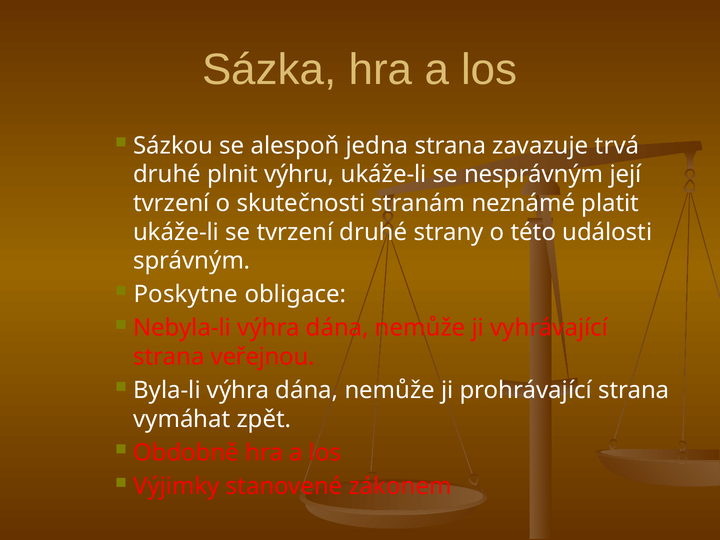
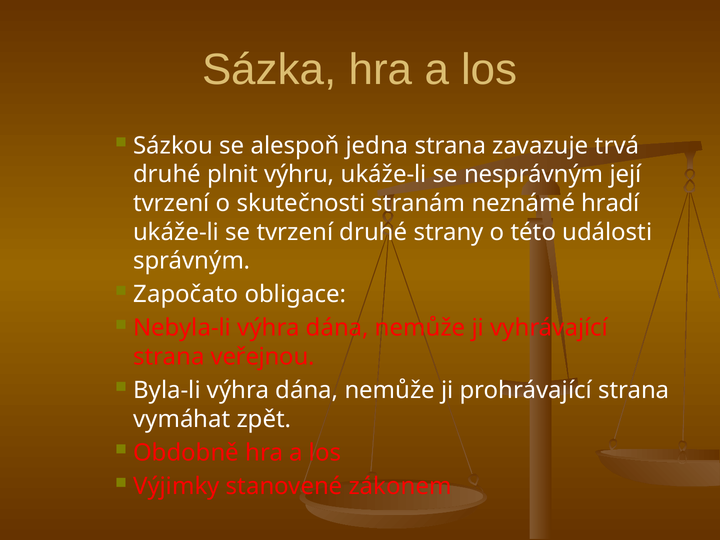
platit: platit -> hradí
Poskytne: Poskytne -> Započato
